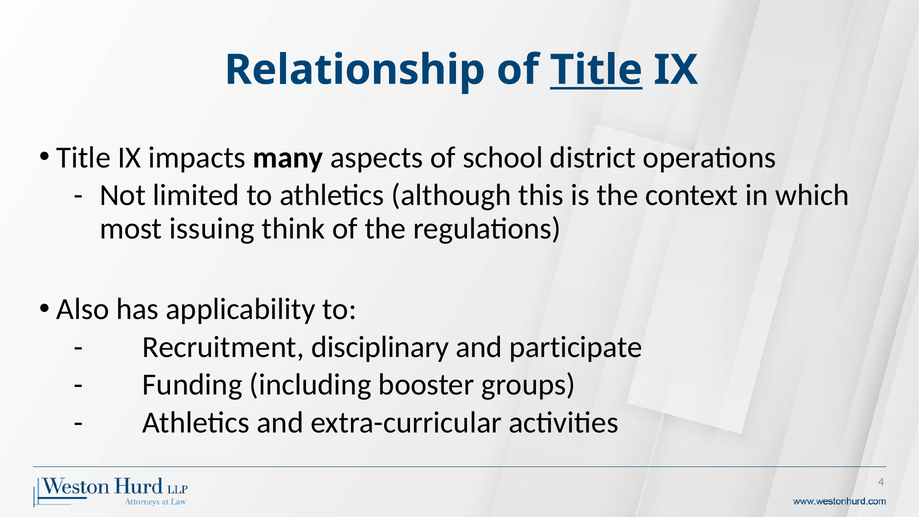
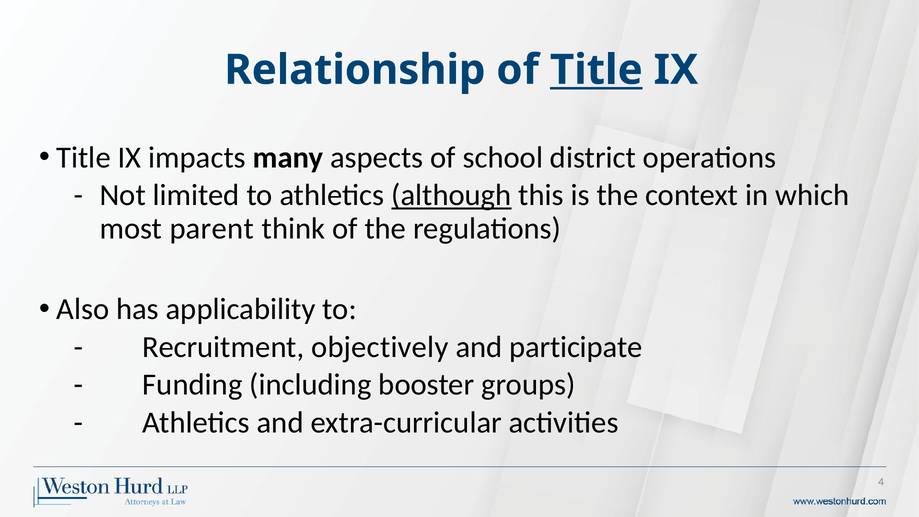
although underline: none -> present
issuing: issuing -> parent
disciplinary: disciplinary -> objectively
